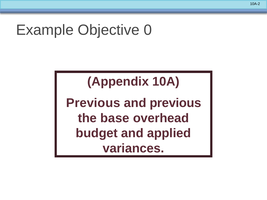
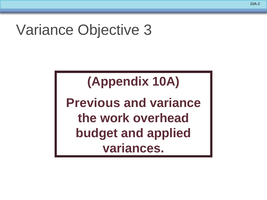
Example at (45, 30): Example -> Variance
0: 0 -> 3
and previous: previous -> variance
base: base -> work
